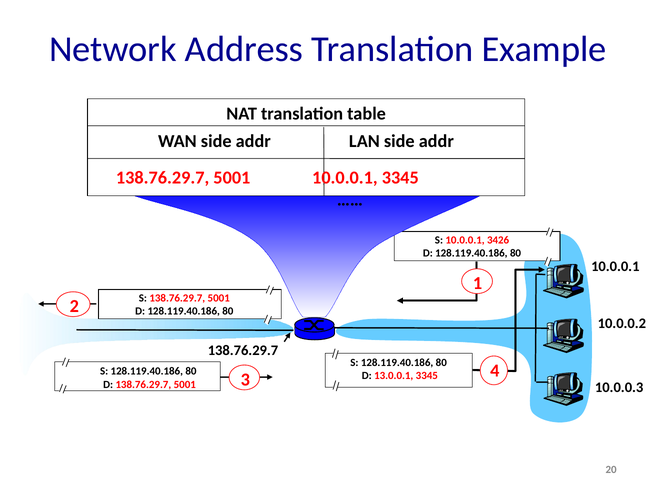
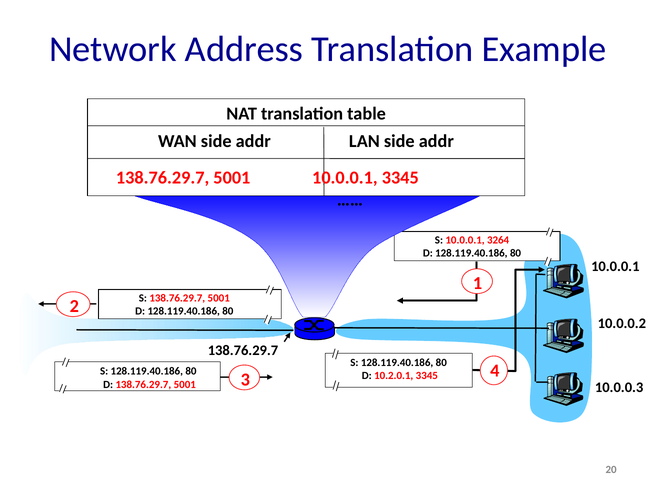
3426: 3426 -> 3264
13.0.0.1: 13.0.0.1 -> 10.2.0.1
